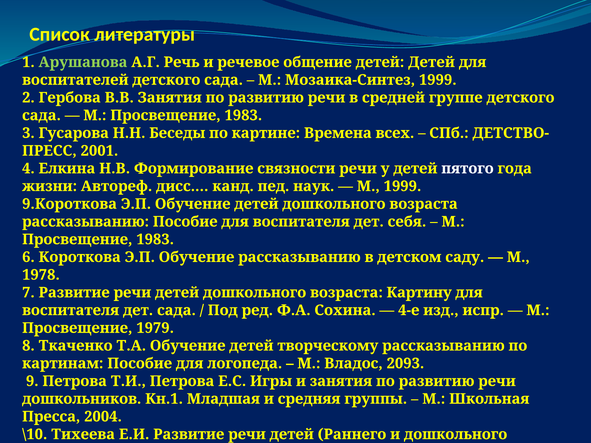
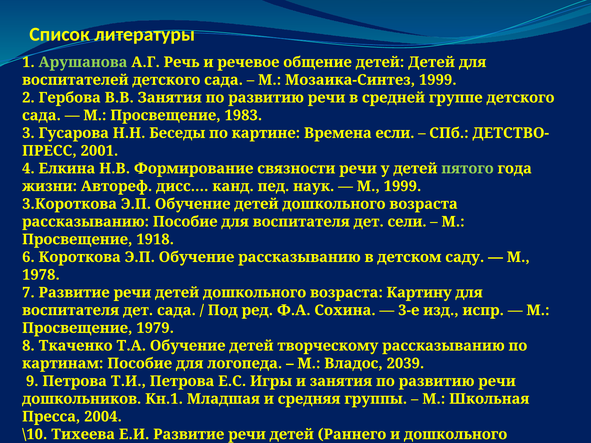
всех: всех -> если
пятого colour: white -> light green
9.Короткова: 9.Короткова -> 3.Короткова
себя: себя -> сели
1983 at (155, 240): 1983 -> 1918
4-е: 4-е -> 3-е
2093: 2093 -> 2039
